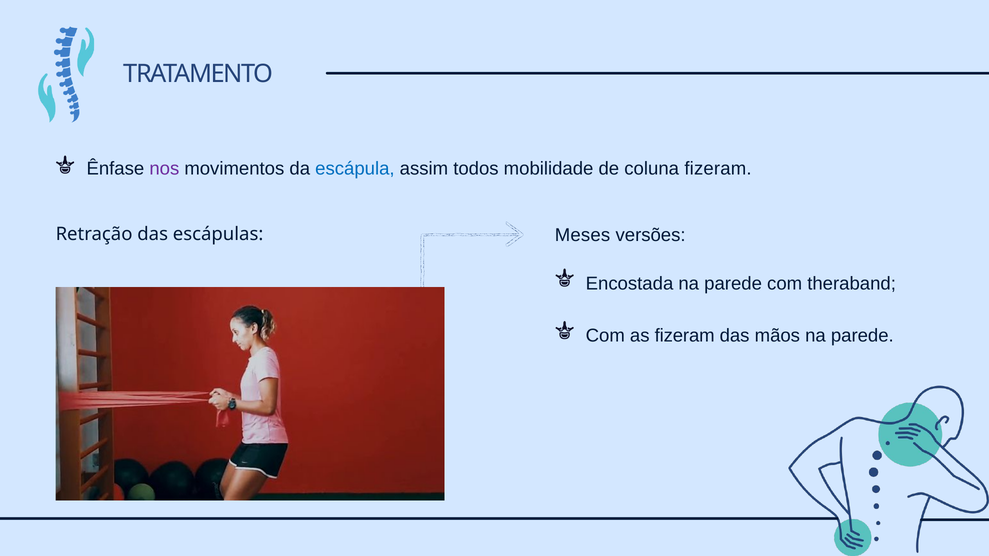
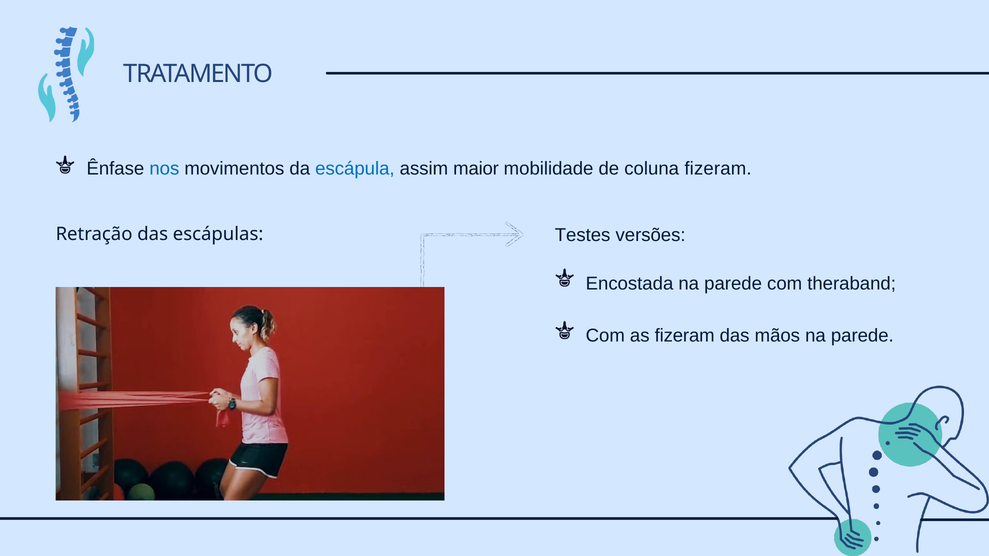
nos colour: purple -> blue
todos: todos -> maior
Meses: Meses -> Testes
